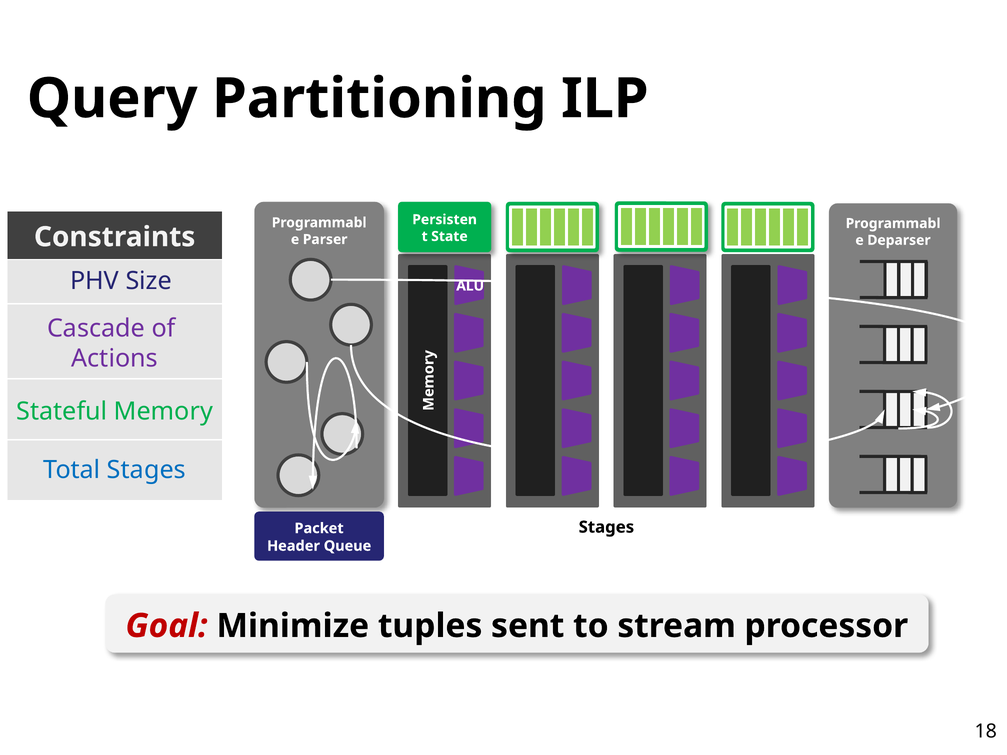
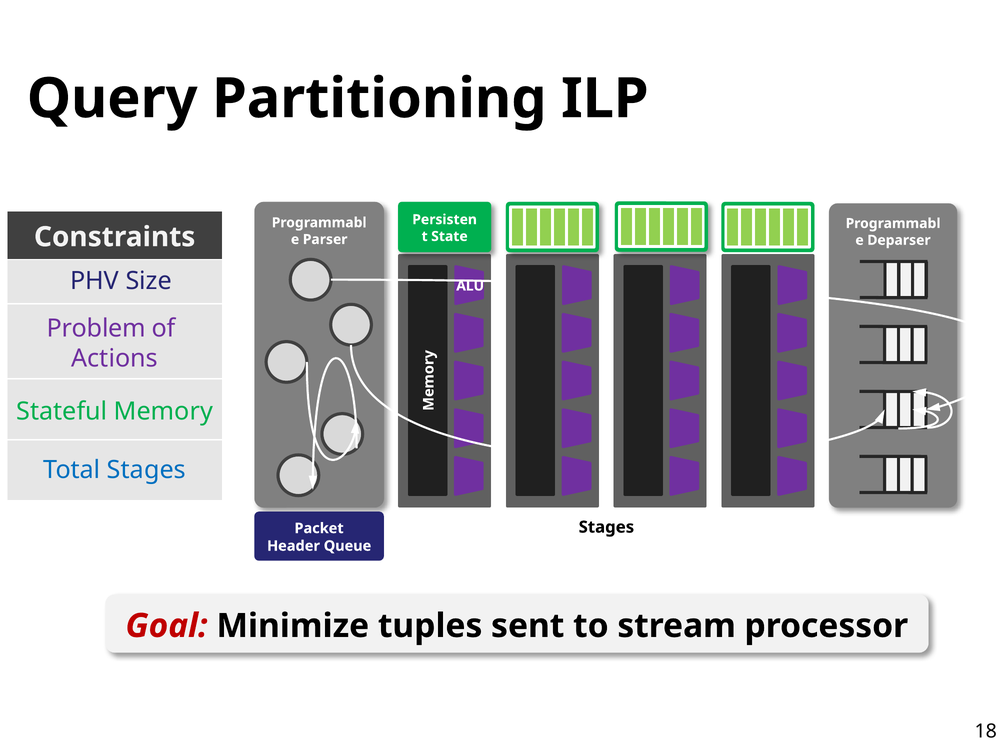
Cascade: Cascade -> Problem
